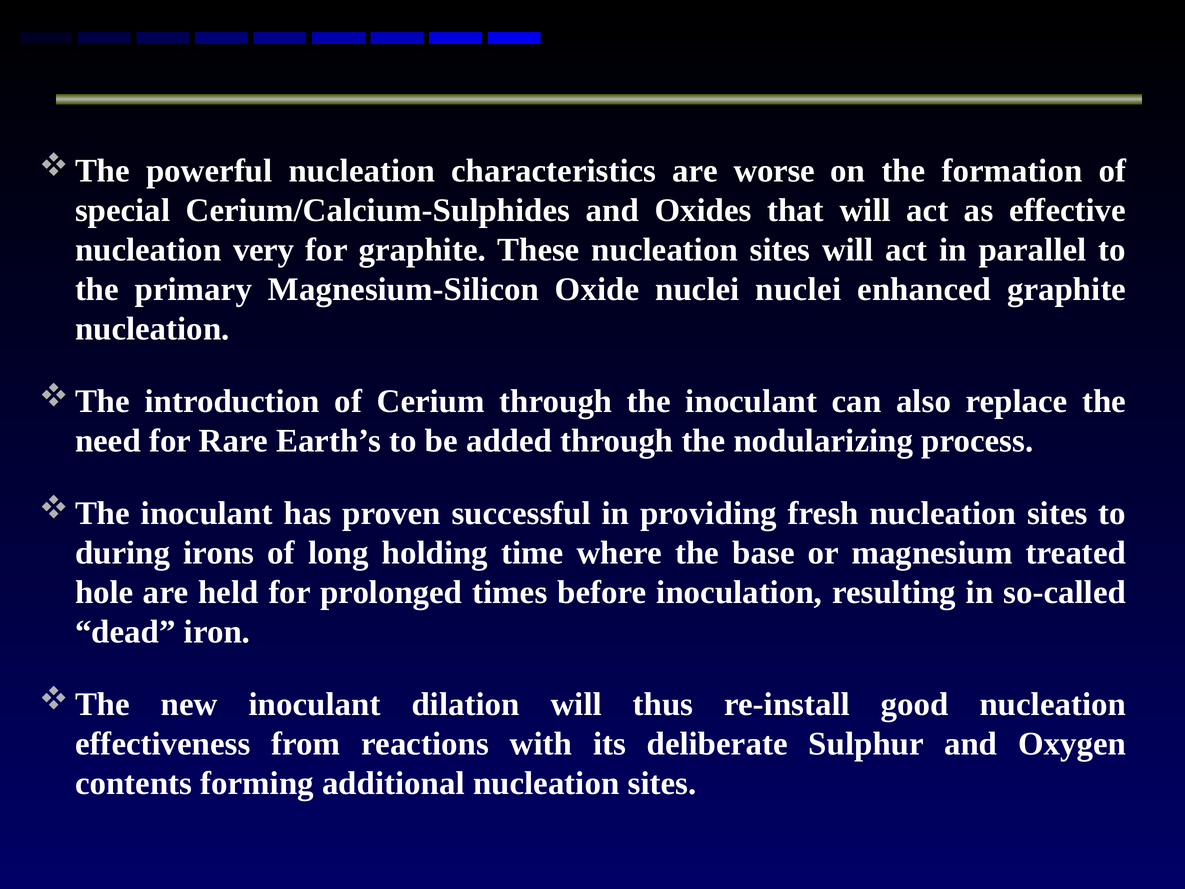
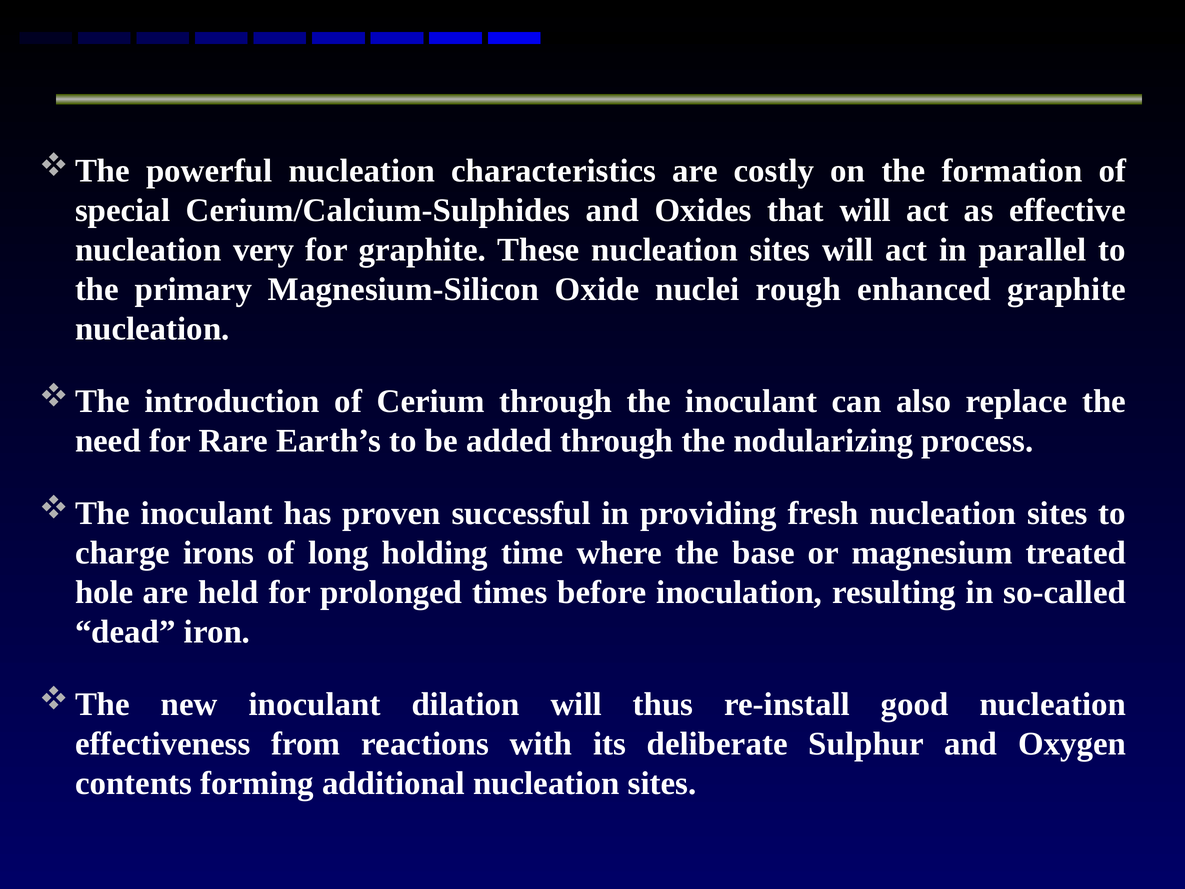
worse: worse -> costly
nuclei nuclei: nuclei -> rough
during: during -> charge
